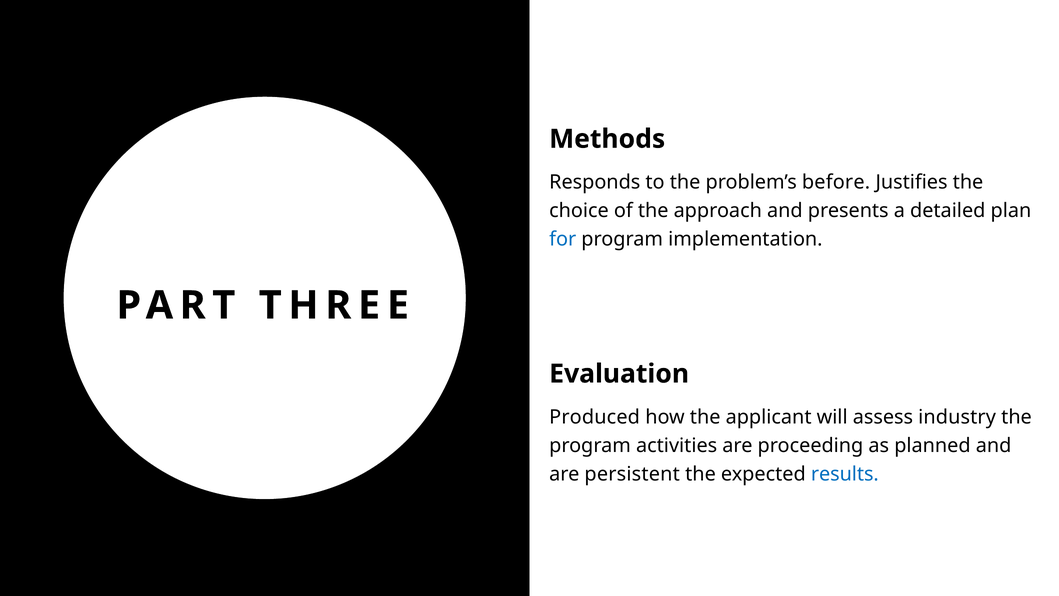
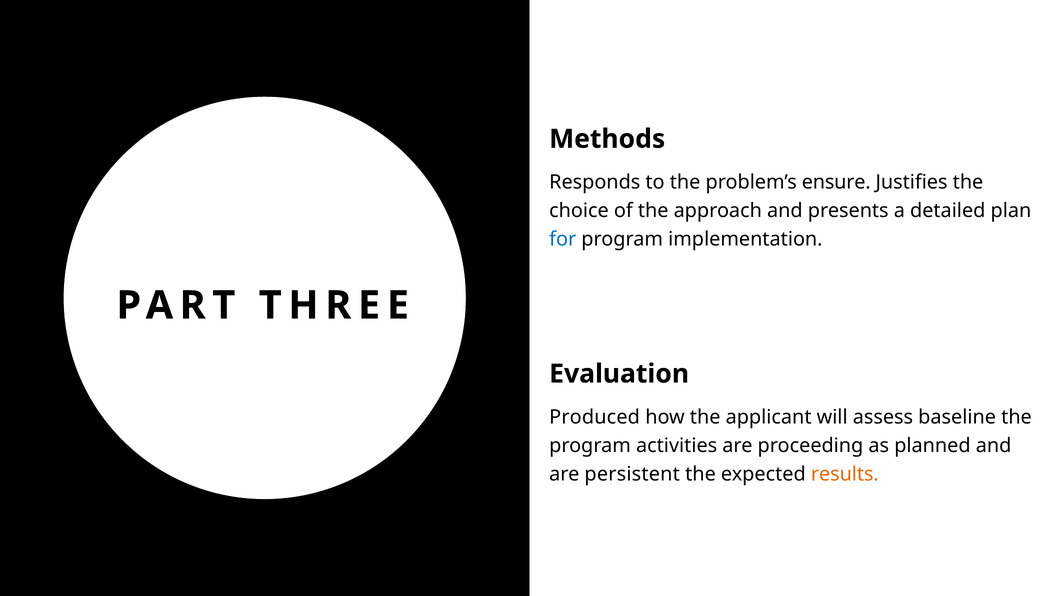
before: before -> ensure
industry: industry -> baseline
results colour: blue -> orange
